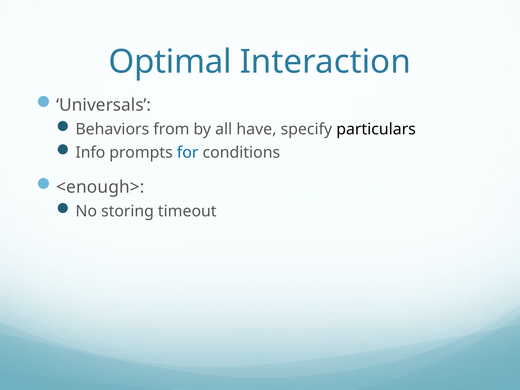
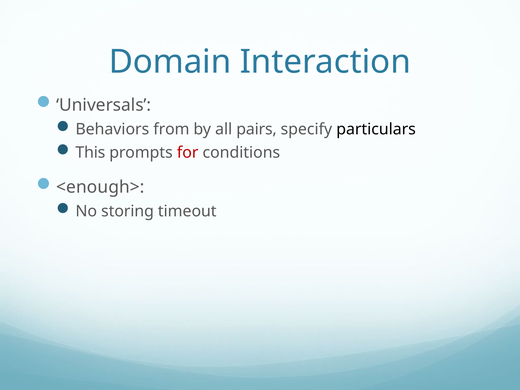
Optimal: Optimal -> Domain
have: have -> pairs
Info: Info -> This
for colour: blue -> red
